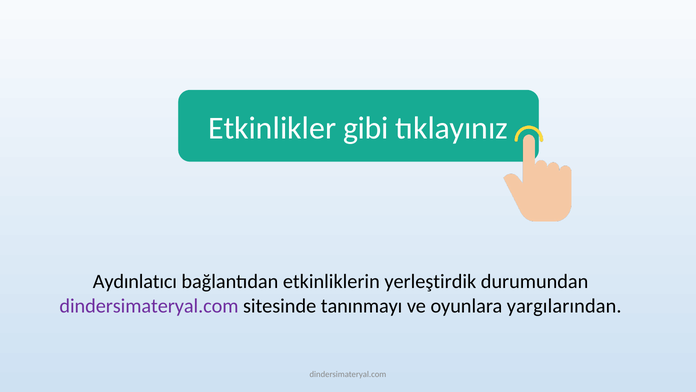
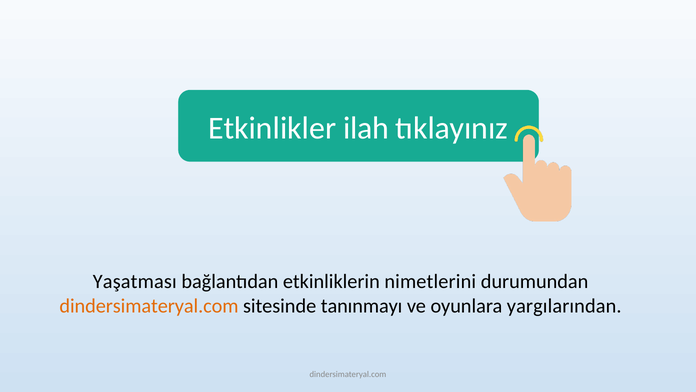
gibi: gibi -> ilah
Aydınlatıcı: Aydınlatıcı -> Yaşatması
yerleştirdik: yerleştirdik -> nimetlerini
dindersimateryal.com at (149, 305) colour: purple -> orange
